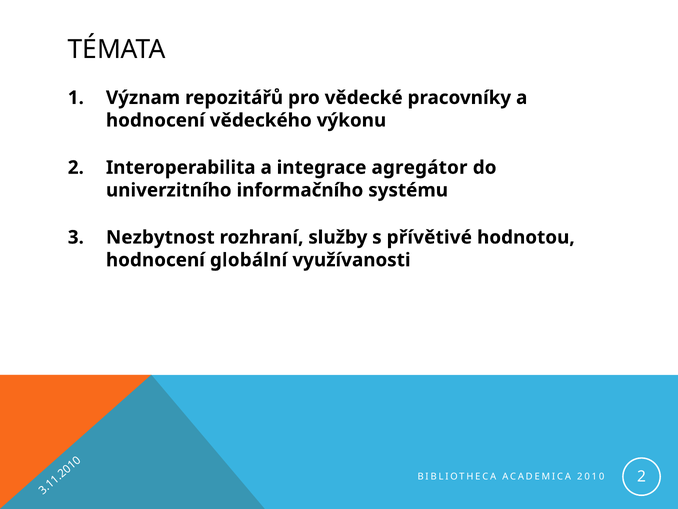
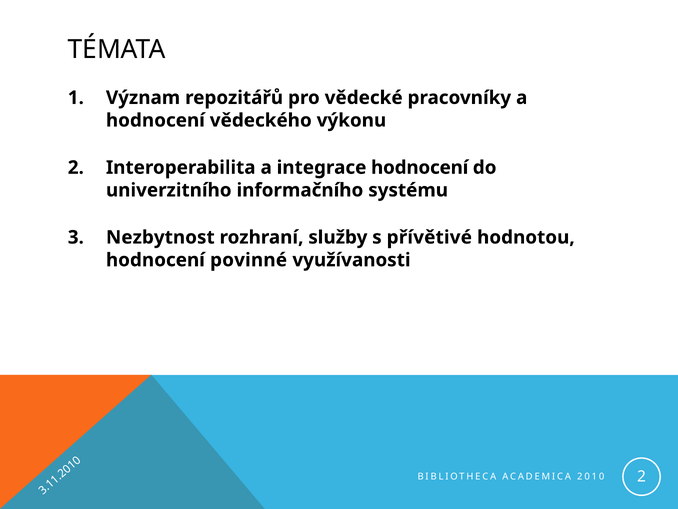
integrace agregátor: agregátor -> hodnocení
globální: globální -> povinné
